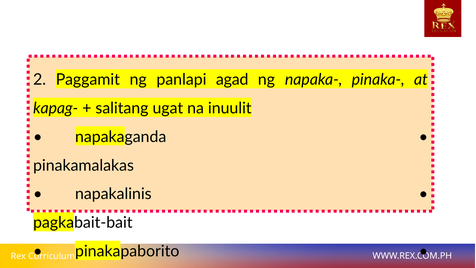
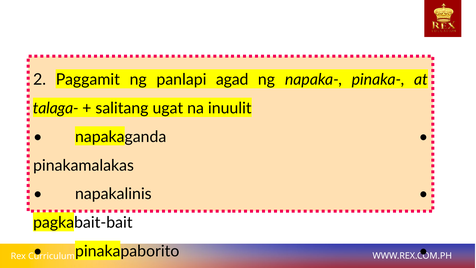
kapag-: kapag- -> talaga-
